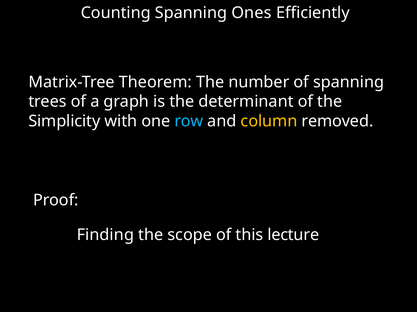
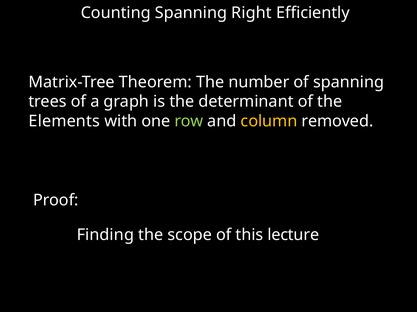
Ones: Ones -> Right
Simplicity: Simplicity -> Elements
row colour: light blue -> light green
